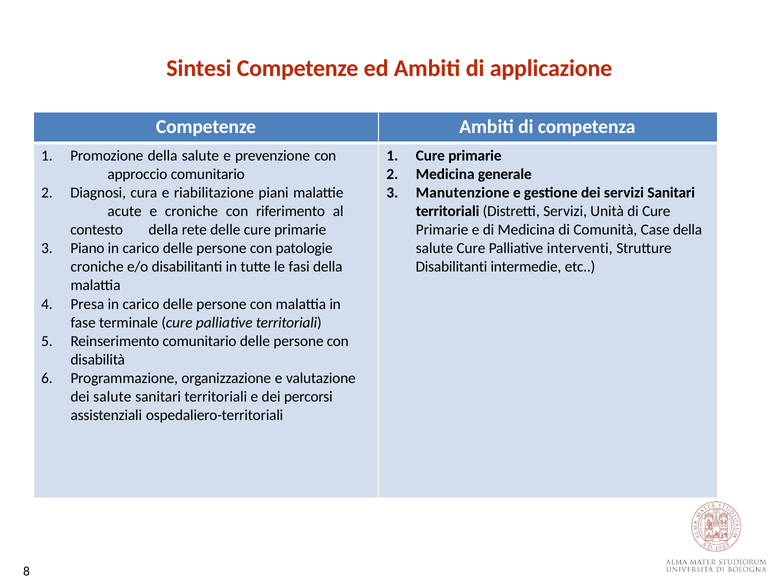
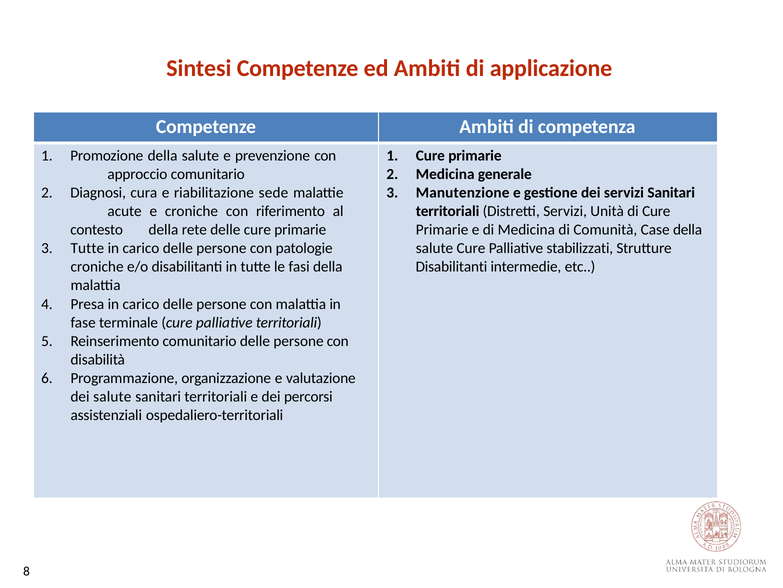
piani: piani -> sede
Piano at (87, 248): Piano -> Tutte
interventi: interventi -> stabilizzati
